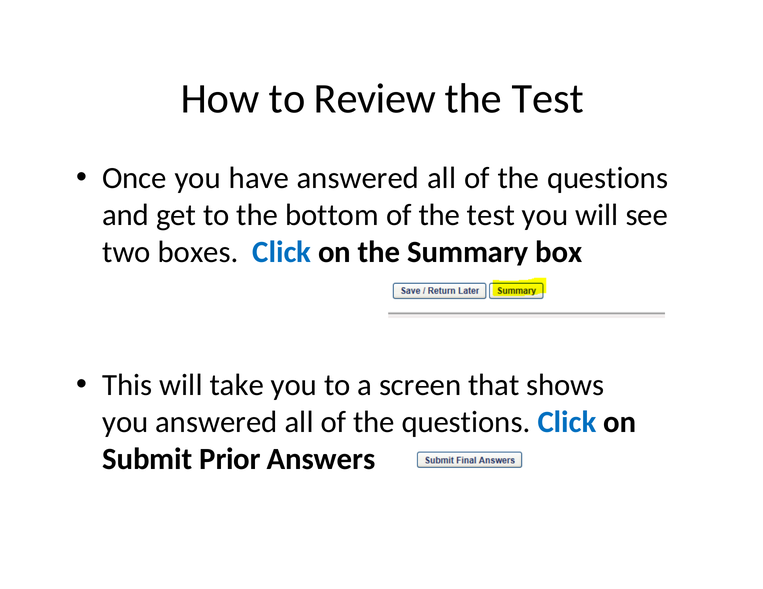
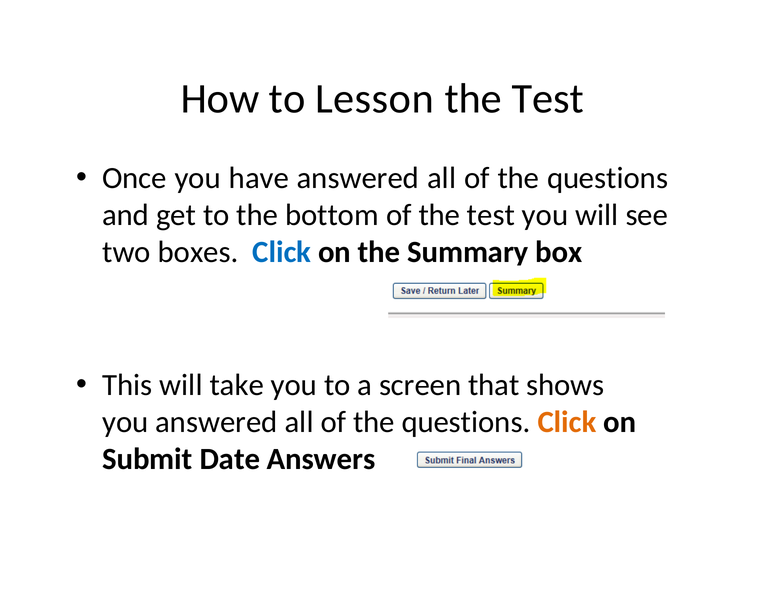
Review: Review -> Lesson
Click at (567, 422) colour: blue -> orange
Prior: Prior -> Date
